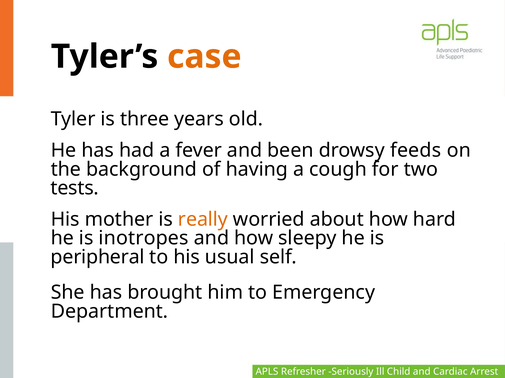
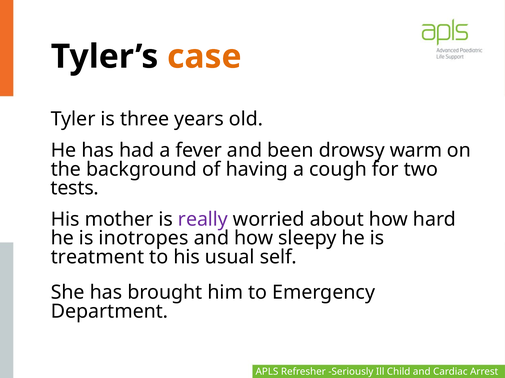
feeds: feeds -> warm
really colour: orange -> purple
peripheral: peripheral -> treatment
